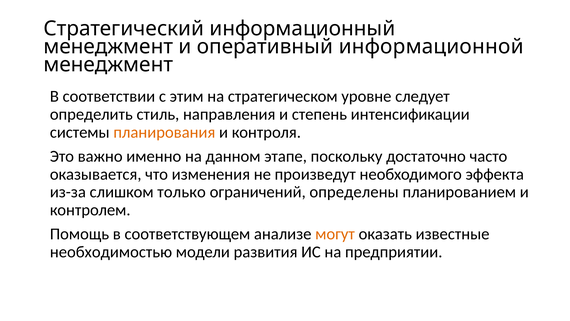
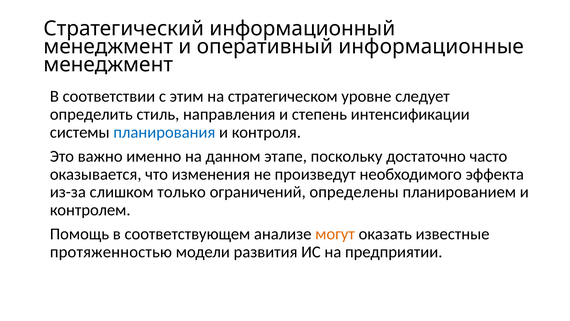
информационной: информационной -> информационные
планирования colour: orange -> blue
необходимостью: необходимостью -> протяженностью
